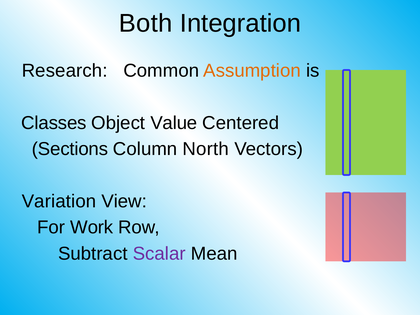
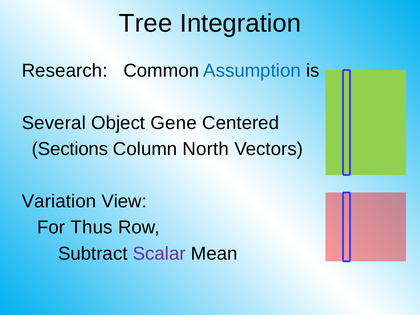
Both: Both -> Tree
Assumption colour: orange -> blue
Classes: Classes -> Several
Value: Value -> Gene
Work: Work -> Thus
